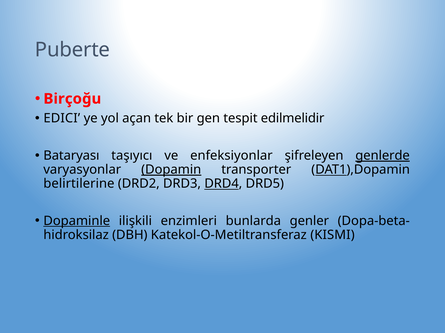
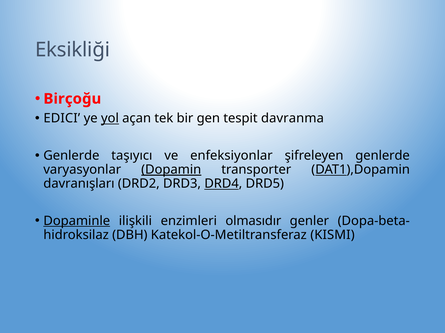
Puberte: Puberte -> Eksikliği
yol underline: none -> present
edilmelidir: edilmelidir -> davranma
Bataryası at (71, 156): Bataryası -> Genlerde
genlerde at (383, 156) underline: present -> none
belirtilerine: belirtilerine -> davranışları
bunlarda: bunlarda -> olmasıdır
